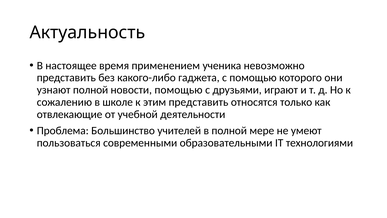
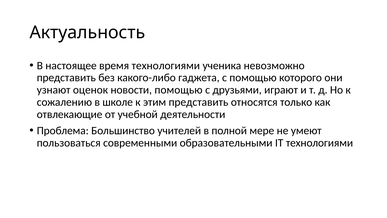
время применением: применением -> технологиями
узнают полной: полной -> оценок
